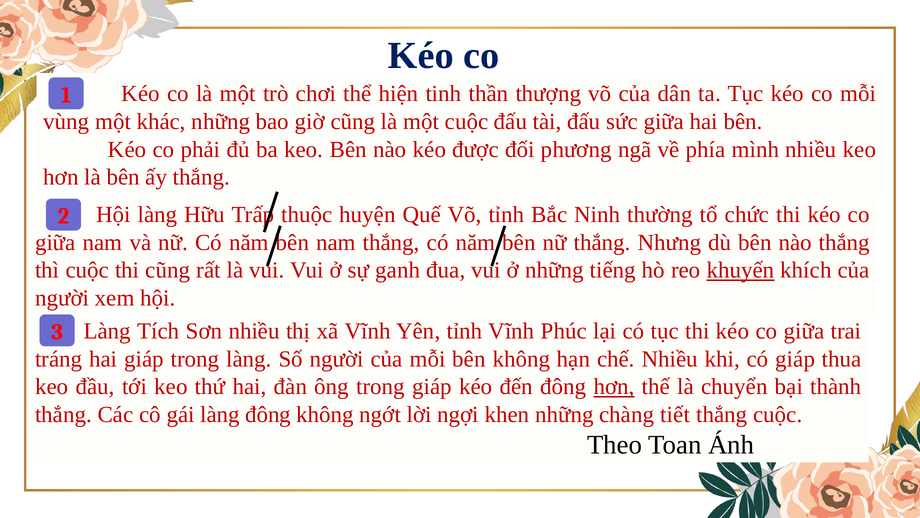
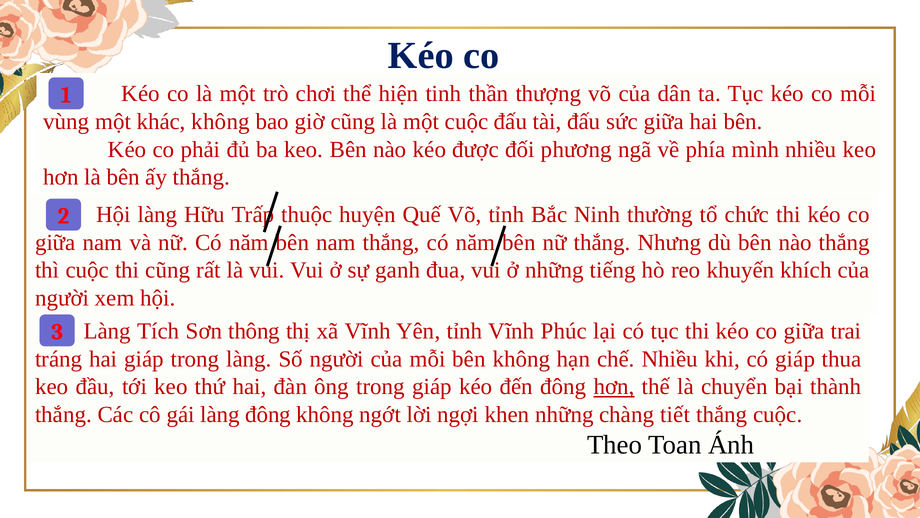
khác những: những -> không
khuyến underline: present -> none
Sơn nhiều: nhiều -> thông
